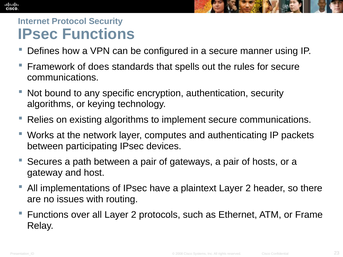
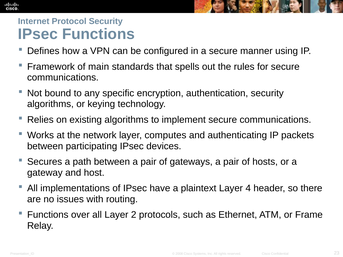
does: does -> main
plaintext Layer 2: 2 -> 4
